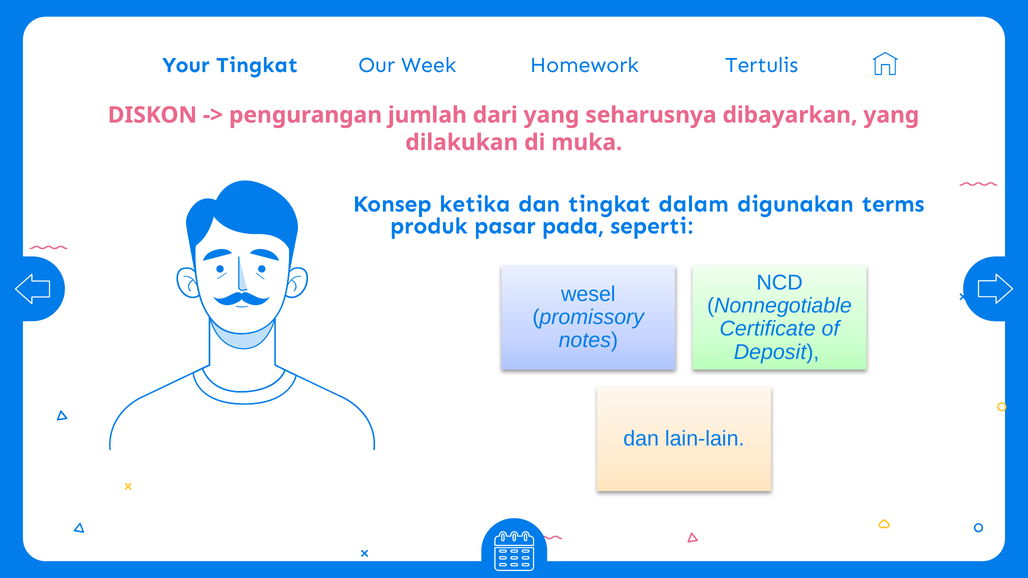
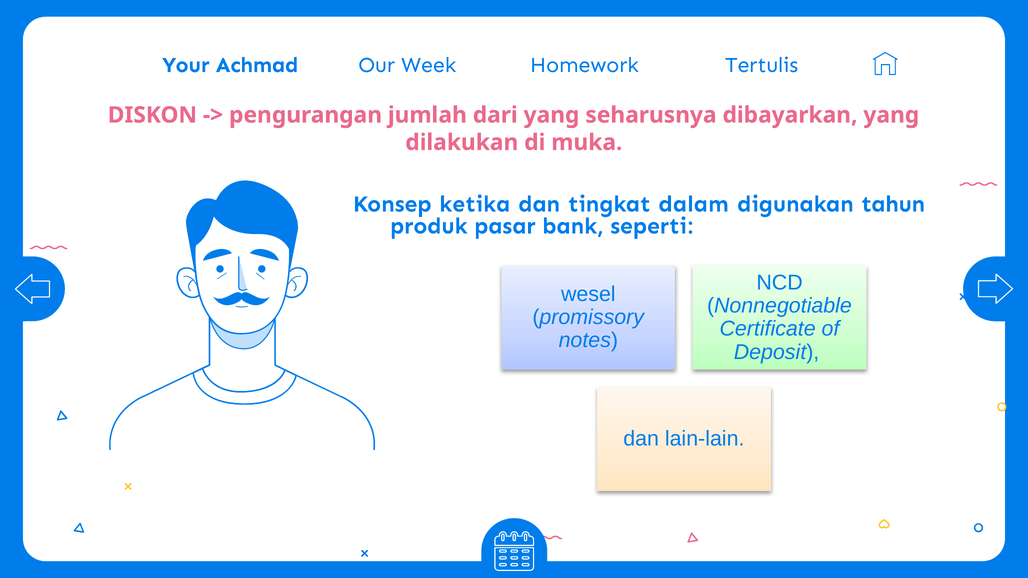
Your Tingkat: Tingkat -> Achmad
terms: terms -> tahun
pada: pada -> bank
